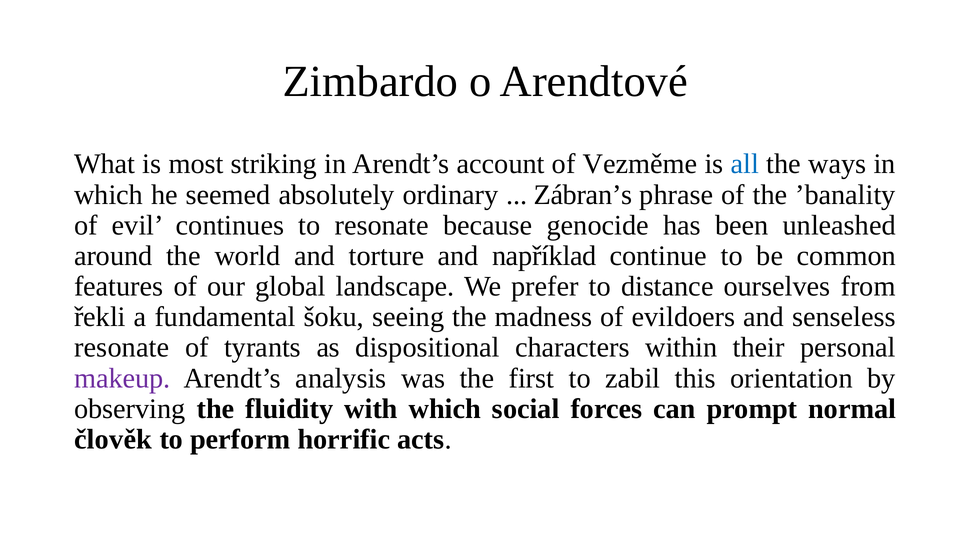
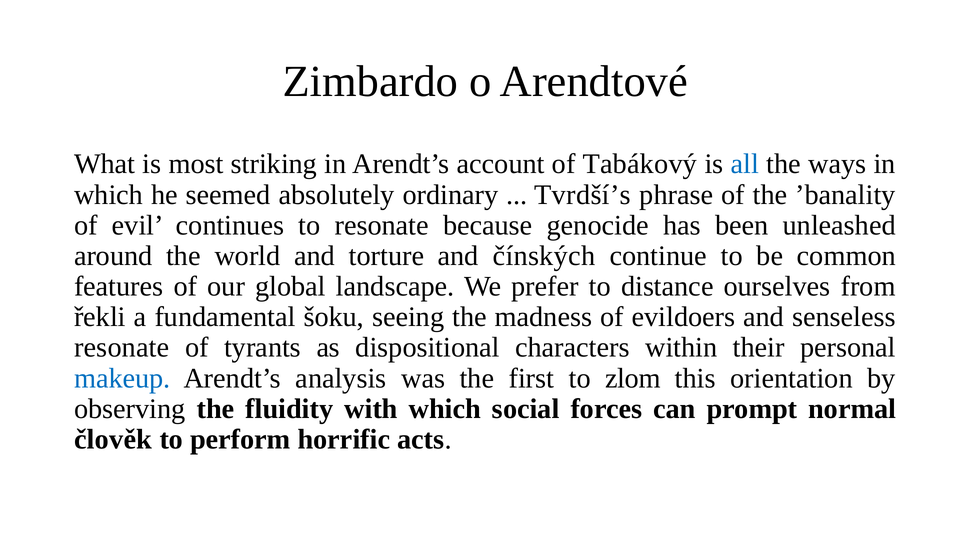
Vezměme: Vezměme -> Tabákový
Zábran’s: Zábran’s -> Tvrdší’s
například: například -> čínských
makeup colour: purple -> blue
zabil: zabil -> zlom
